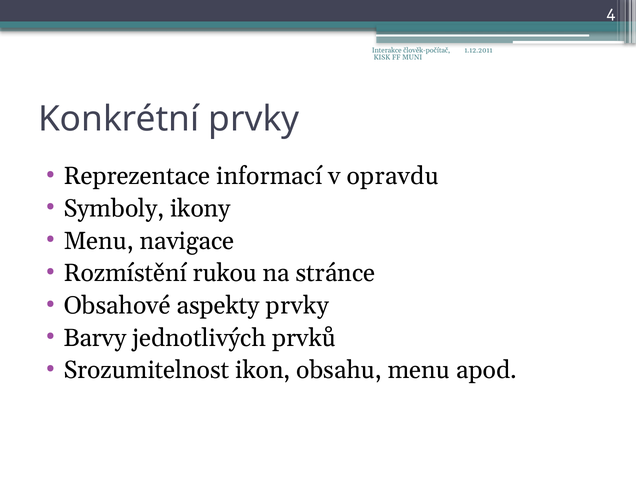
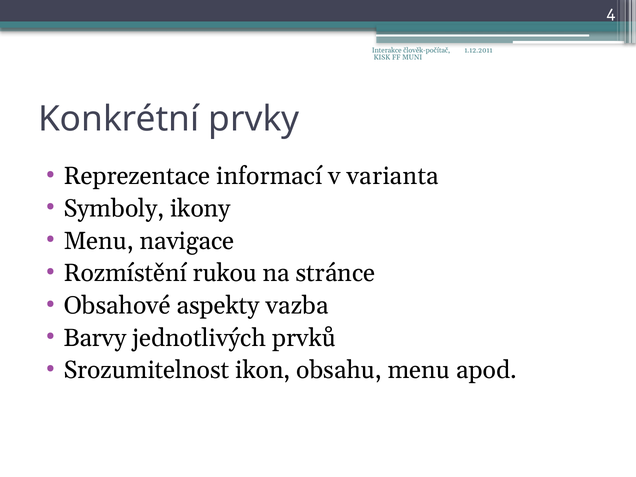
opravdu: opravdu -> varianta
aspekty prvky: prvky -> vazba
